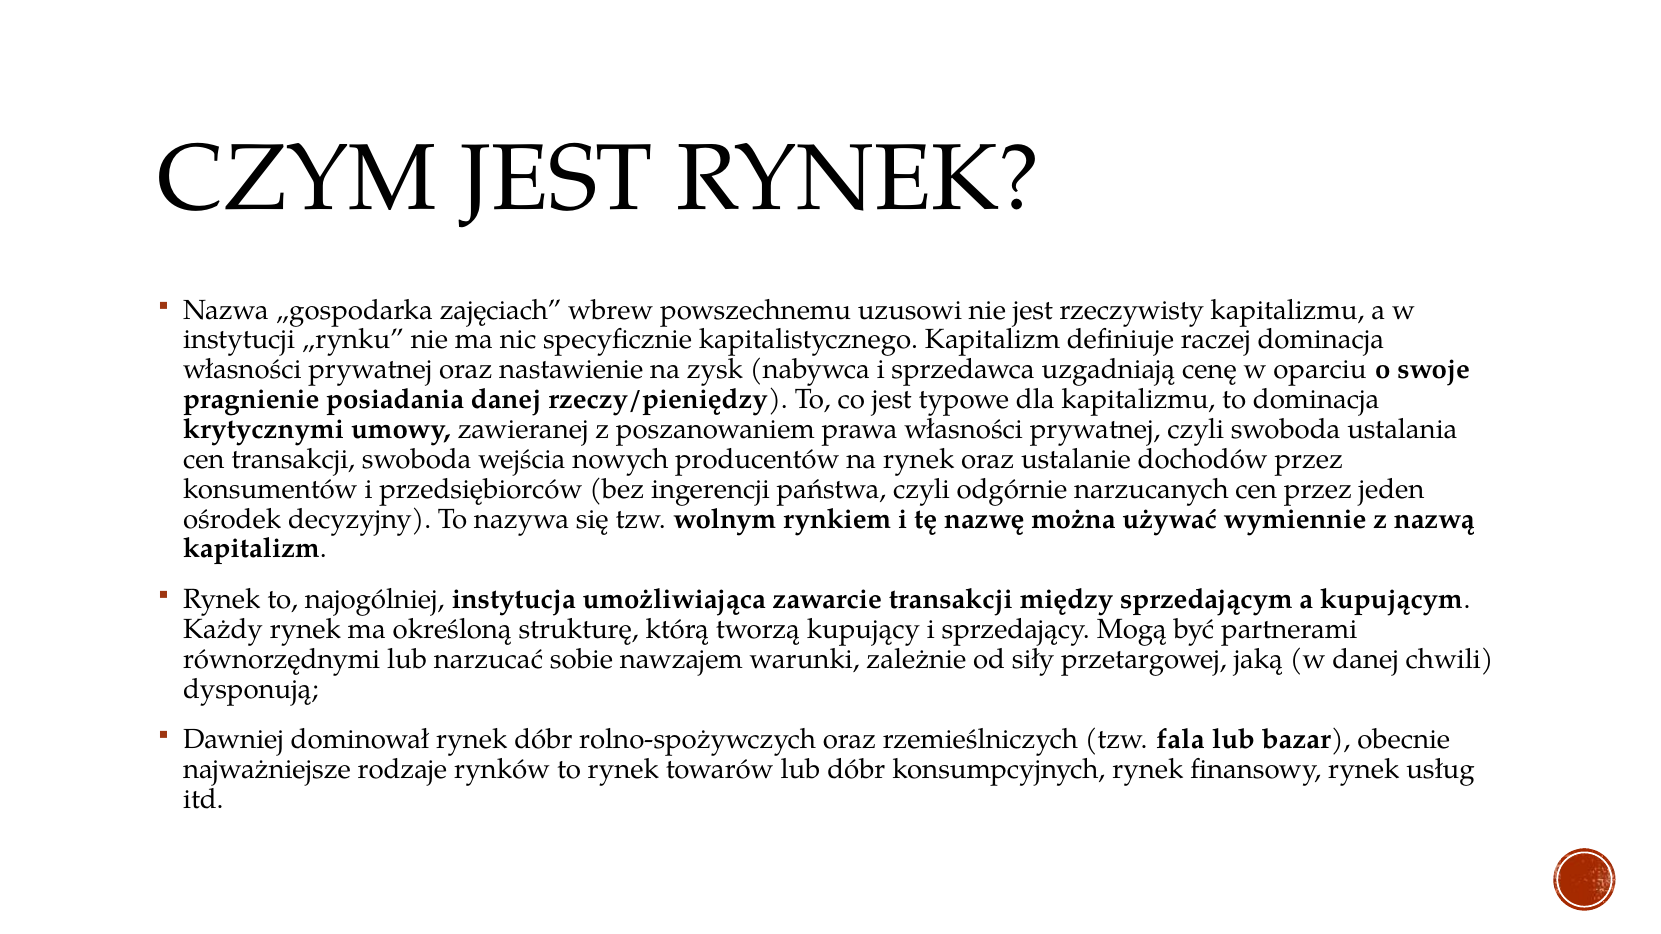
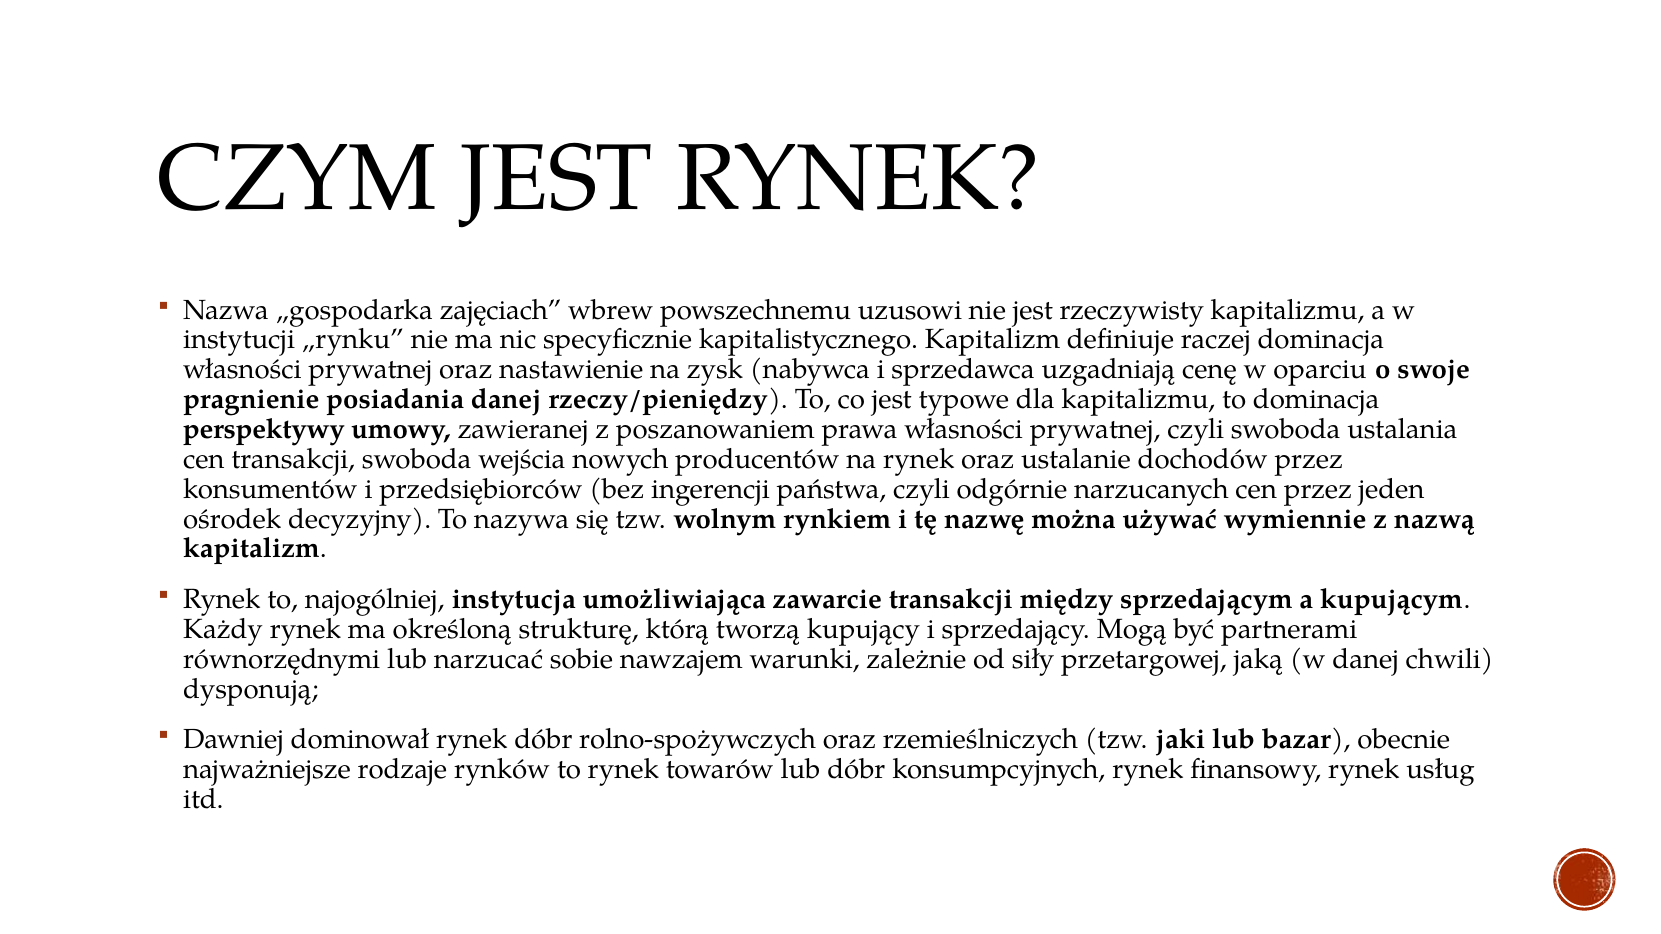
krytycznymi: krytycznymi -> perspektywy
fala: fala -> jaki
